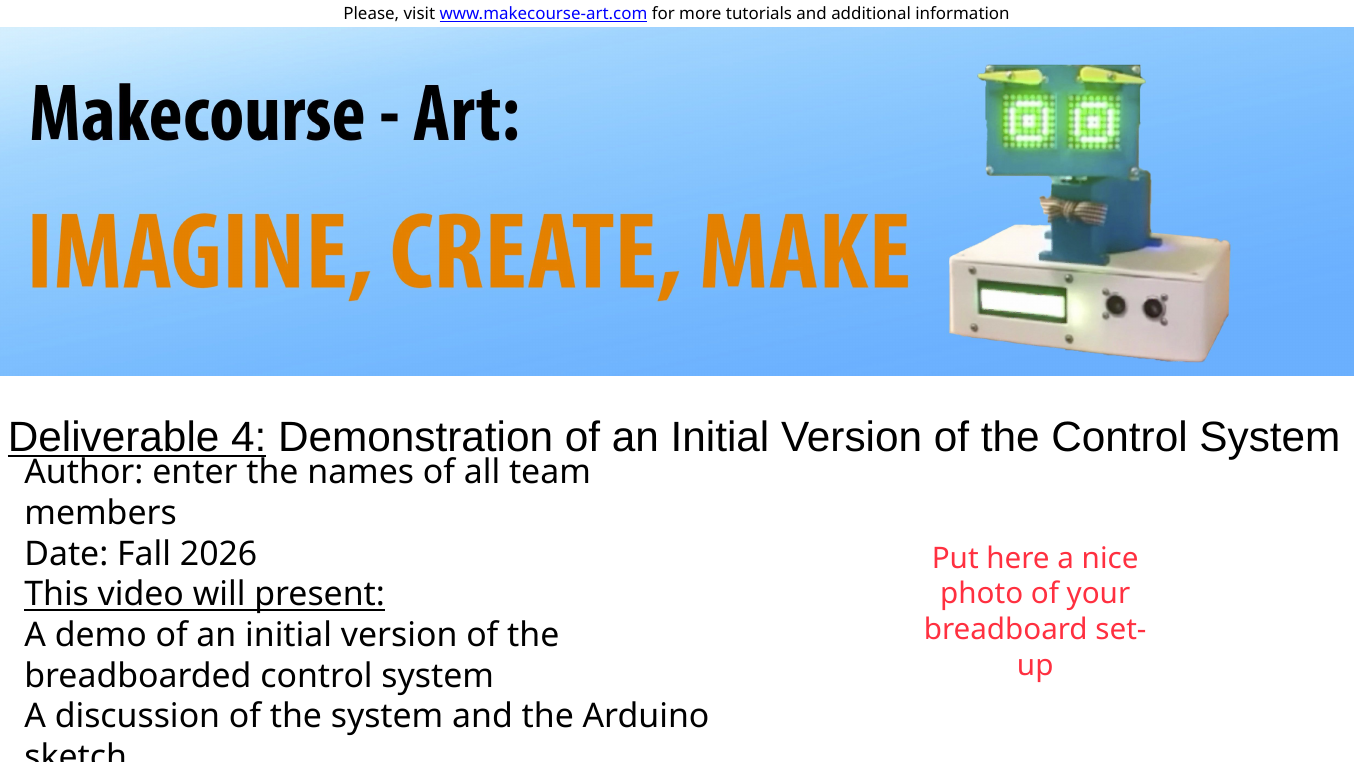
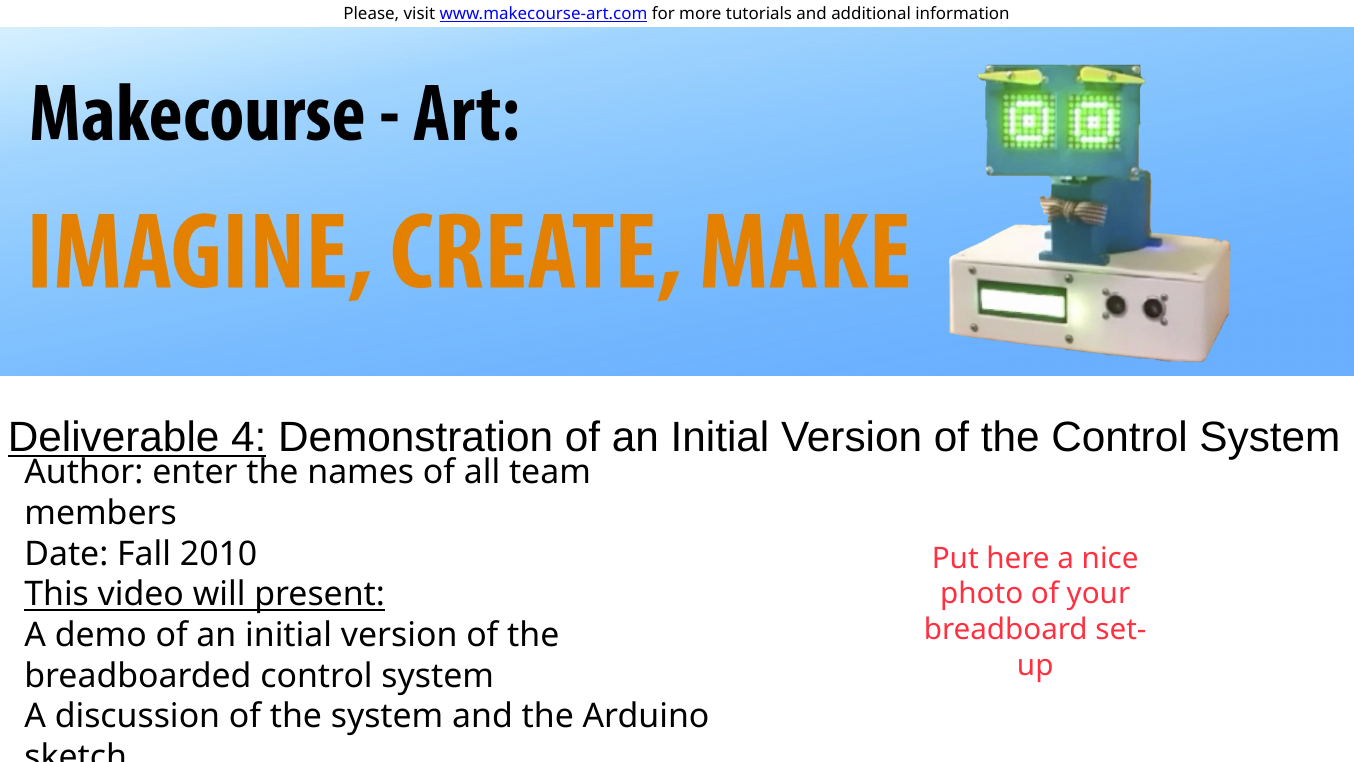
2026: 2026 -> 2010
